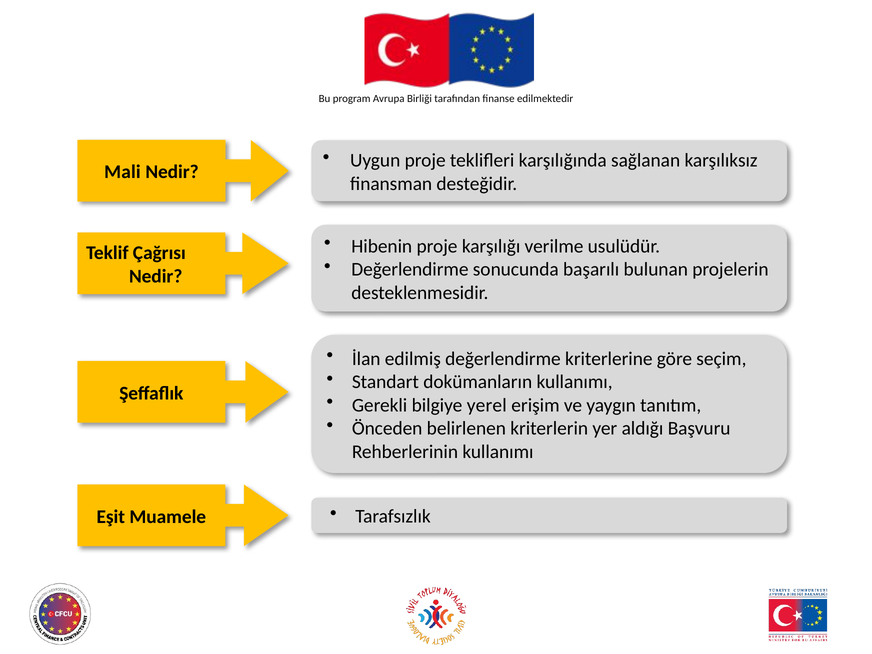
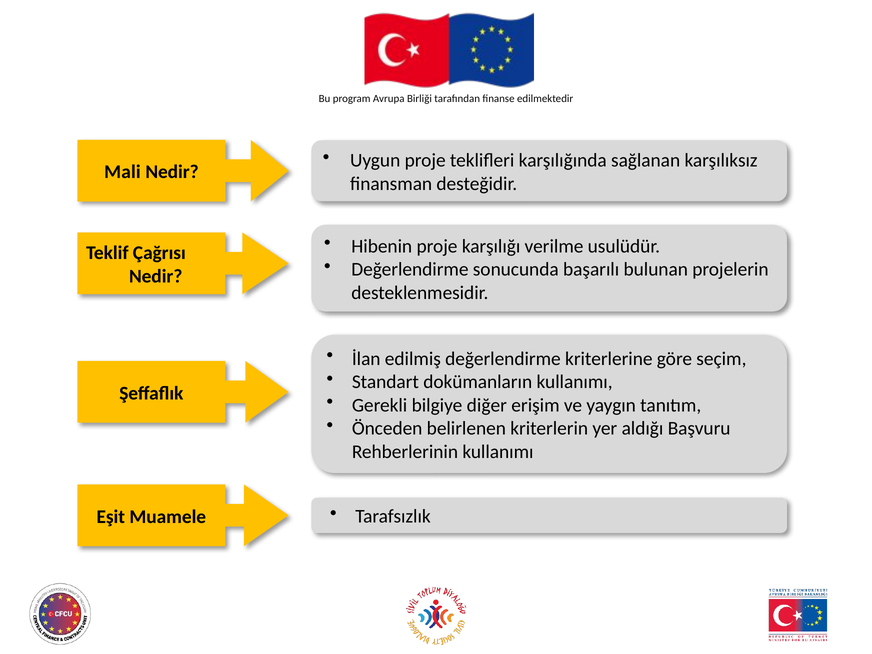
yerel: yerel -> diğer
